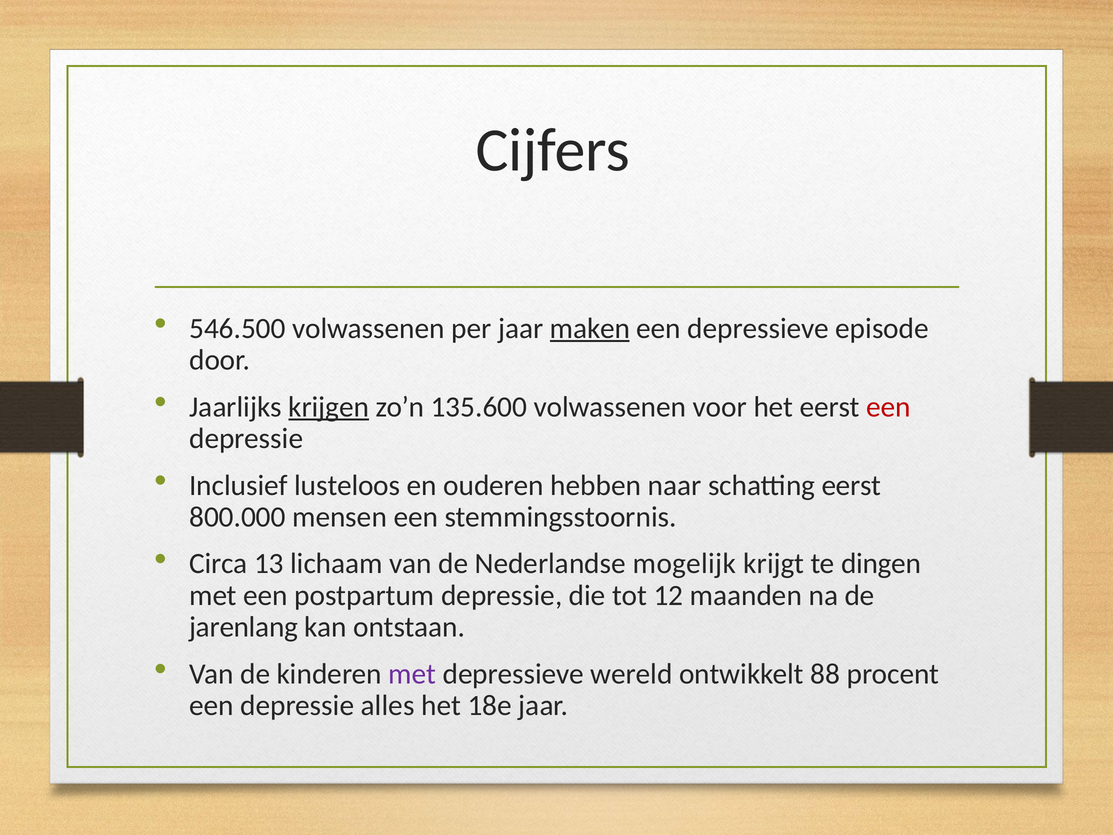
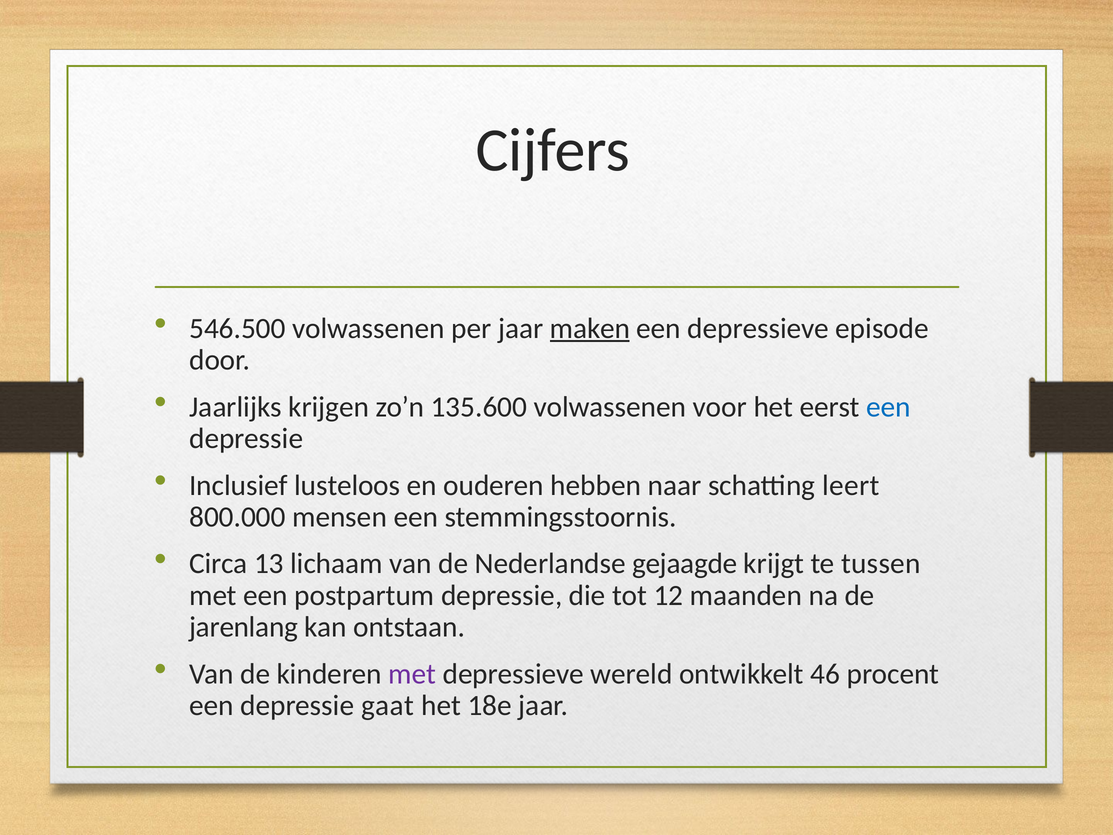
krijgen underline: present -> none
een at (888, 407) colour: red -> blue
schatting eerst: eerst -> leert
mogelijk: mogelijk -> gejaagde
dingen: dingen -> tussen
88: 88 -> 46
alles: alles -> gaat
